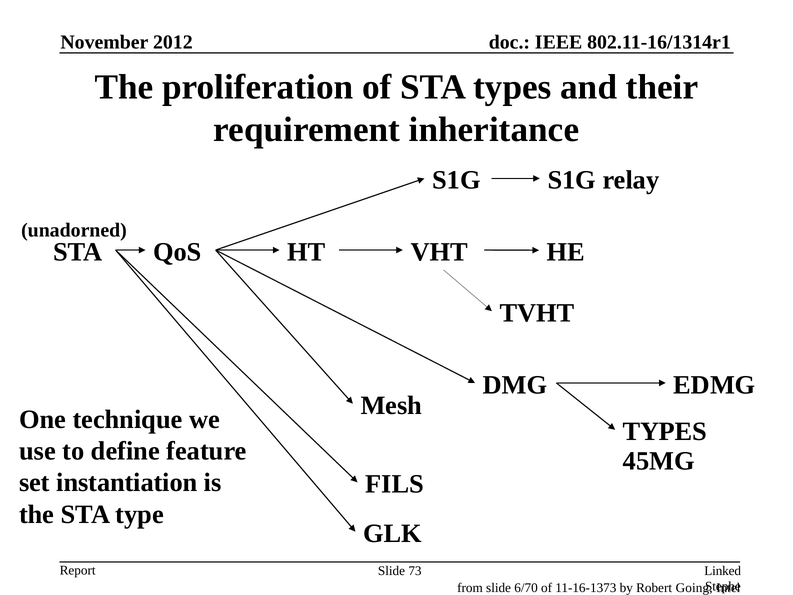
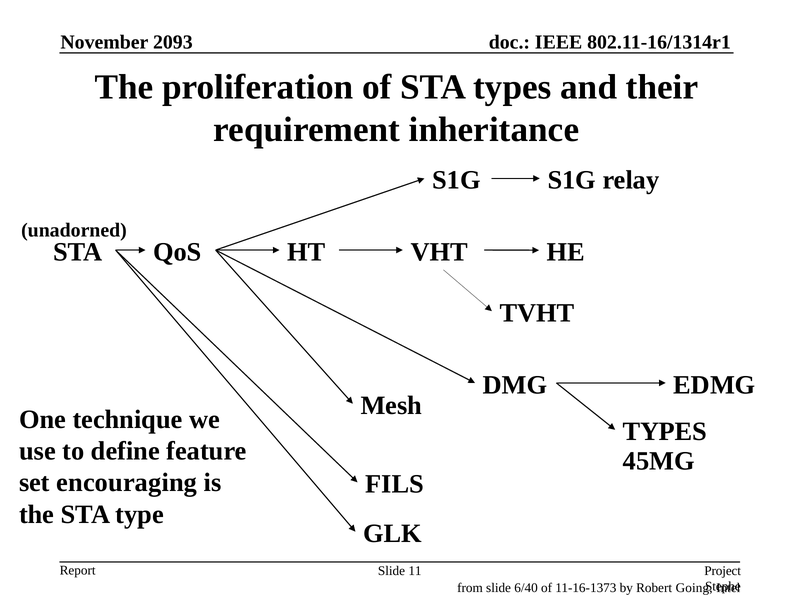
2012: 2012 -> 2093
instantiation: instantiation -> encouraging
73: 73 -> 11
Linked: Linked -> Project
6/70: 6/70 -> 6/40
